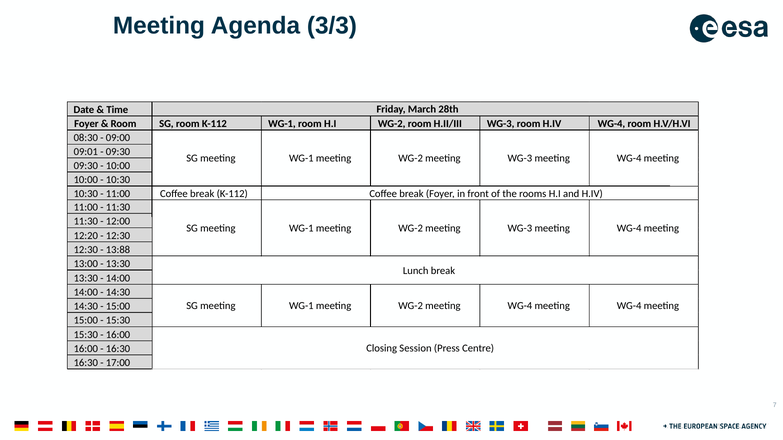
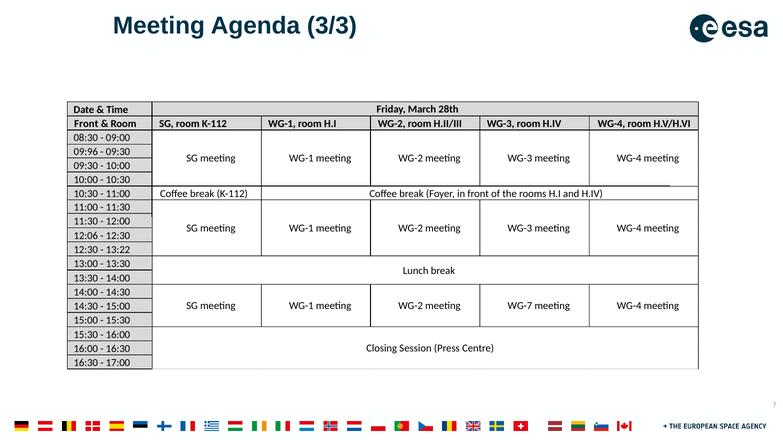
Foyer at (86, 124): Foyer -> Front
09:01: 09:01 -> 09:96
12:20: 12:20 -> 12:06
13:88: 13:88 -> 13:22
WG-2 meeting WG-4: WG-4 -> WG-7
